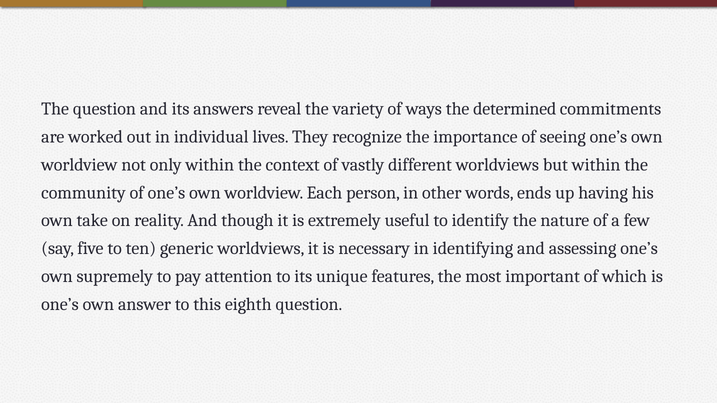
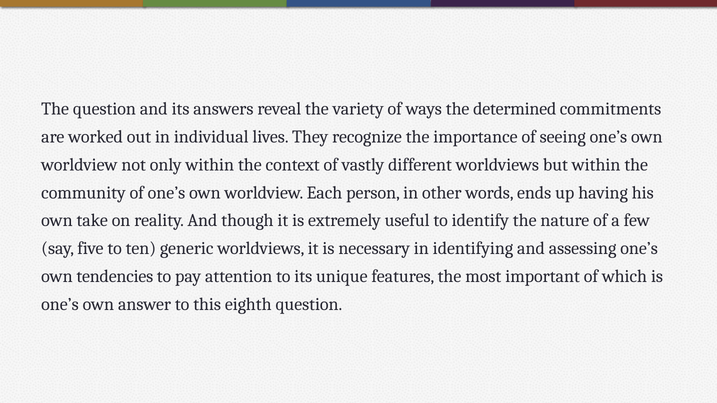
supremely: supremely -> tendencies
